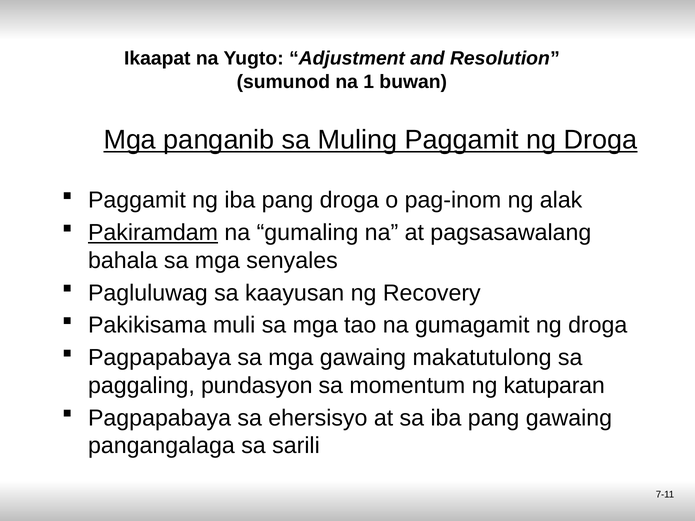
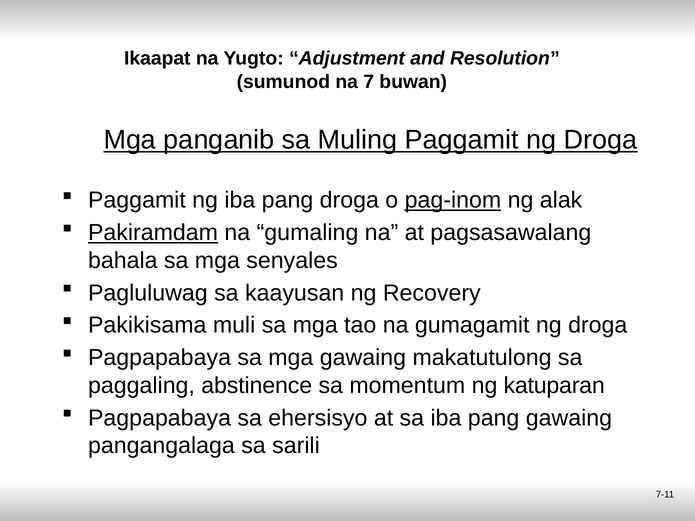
1: 1 -> 7
pag-inom underline: none -> present
pundasyon: pundasyon -> abstinence
